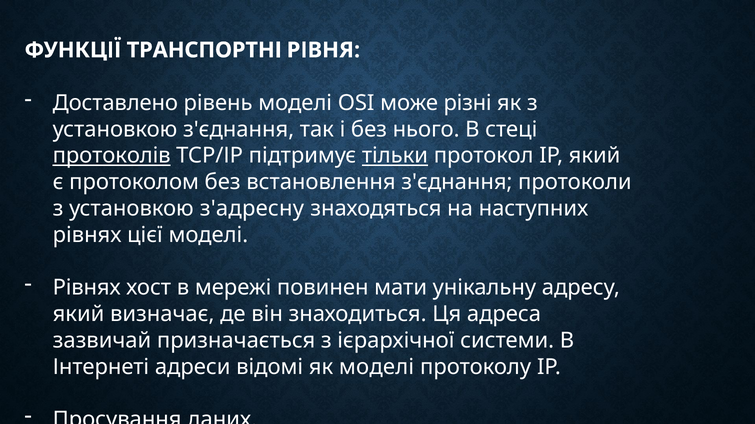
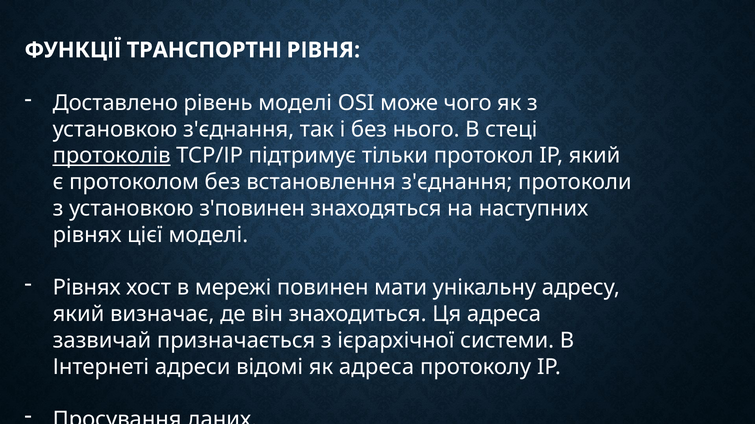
різні: різні -> чого
тільки underline: present -> none
з'адресну: з'адресну -> з'повинен
як моделі: моделі -> адреса
